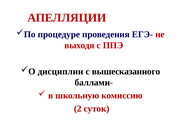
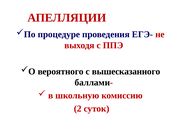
дисциплин: дисциплин -> вероятного
